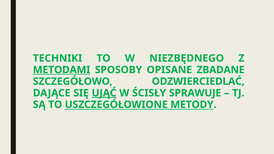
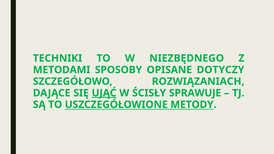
METODAMI underline: present -> none
ZBADANE: ZBADANE -> DOTYCZY
ODZWIERCIEDLAĆ: ODZWIERCIEDLAĆ -> ROZWIĄZANIACH
